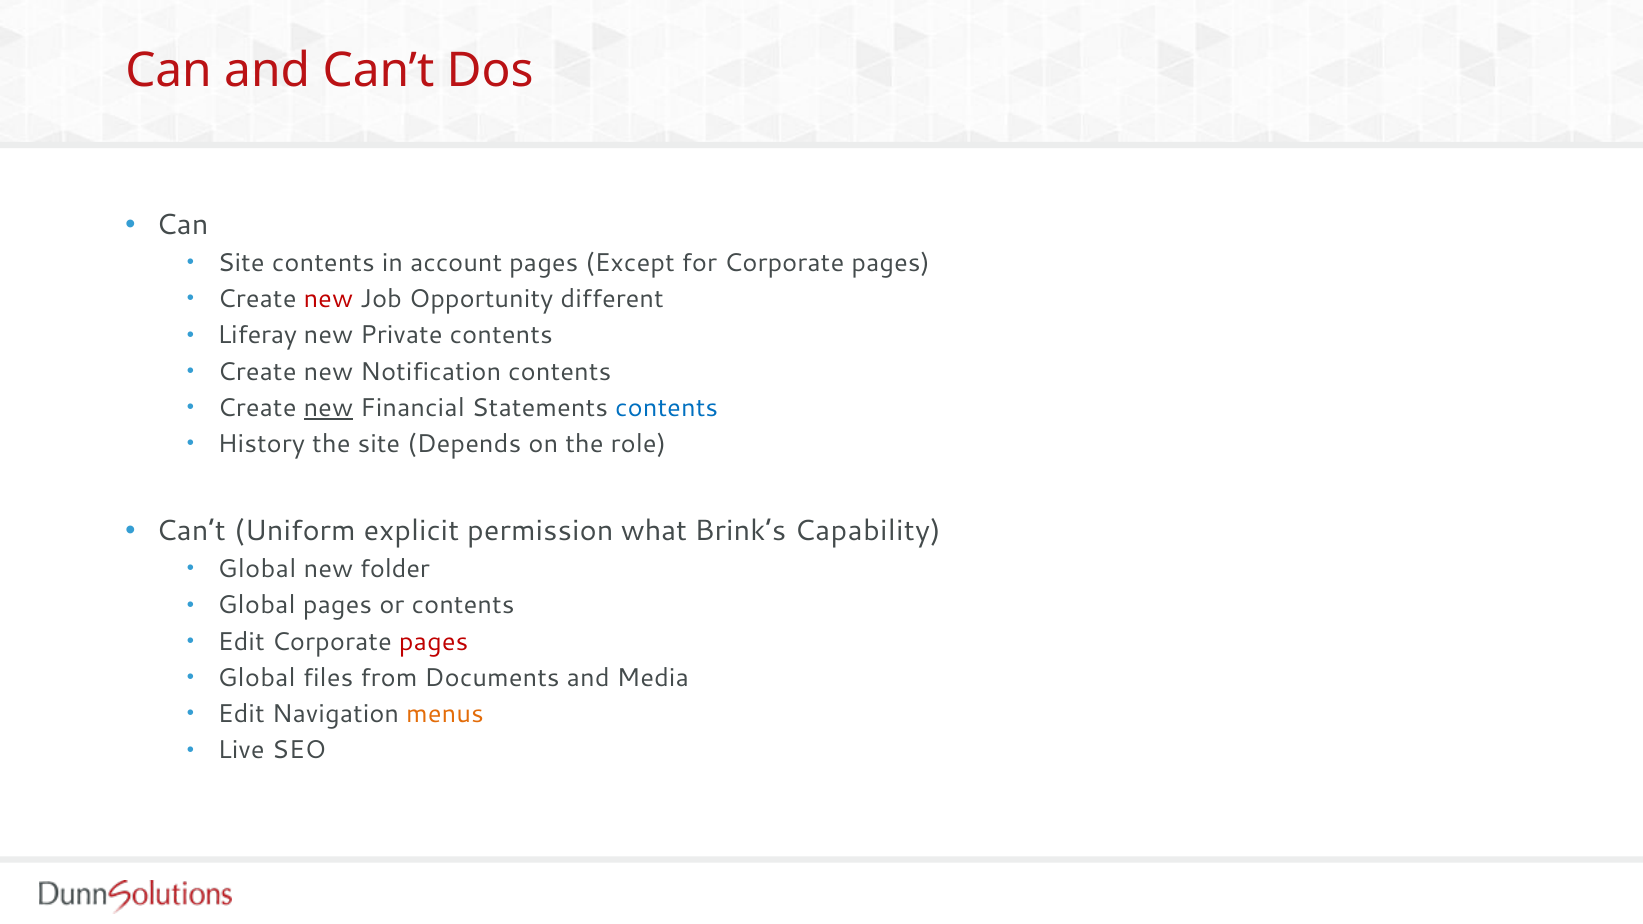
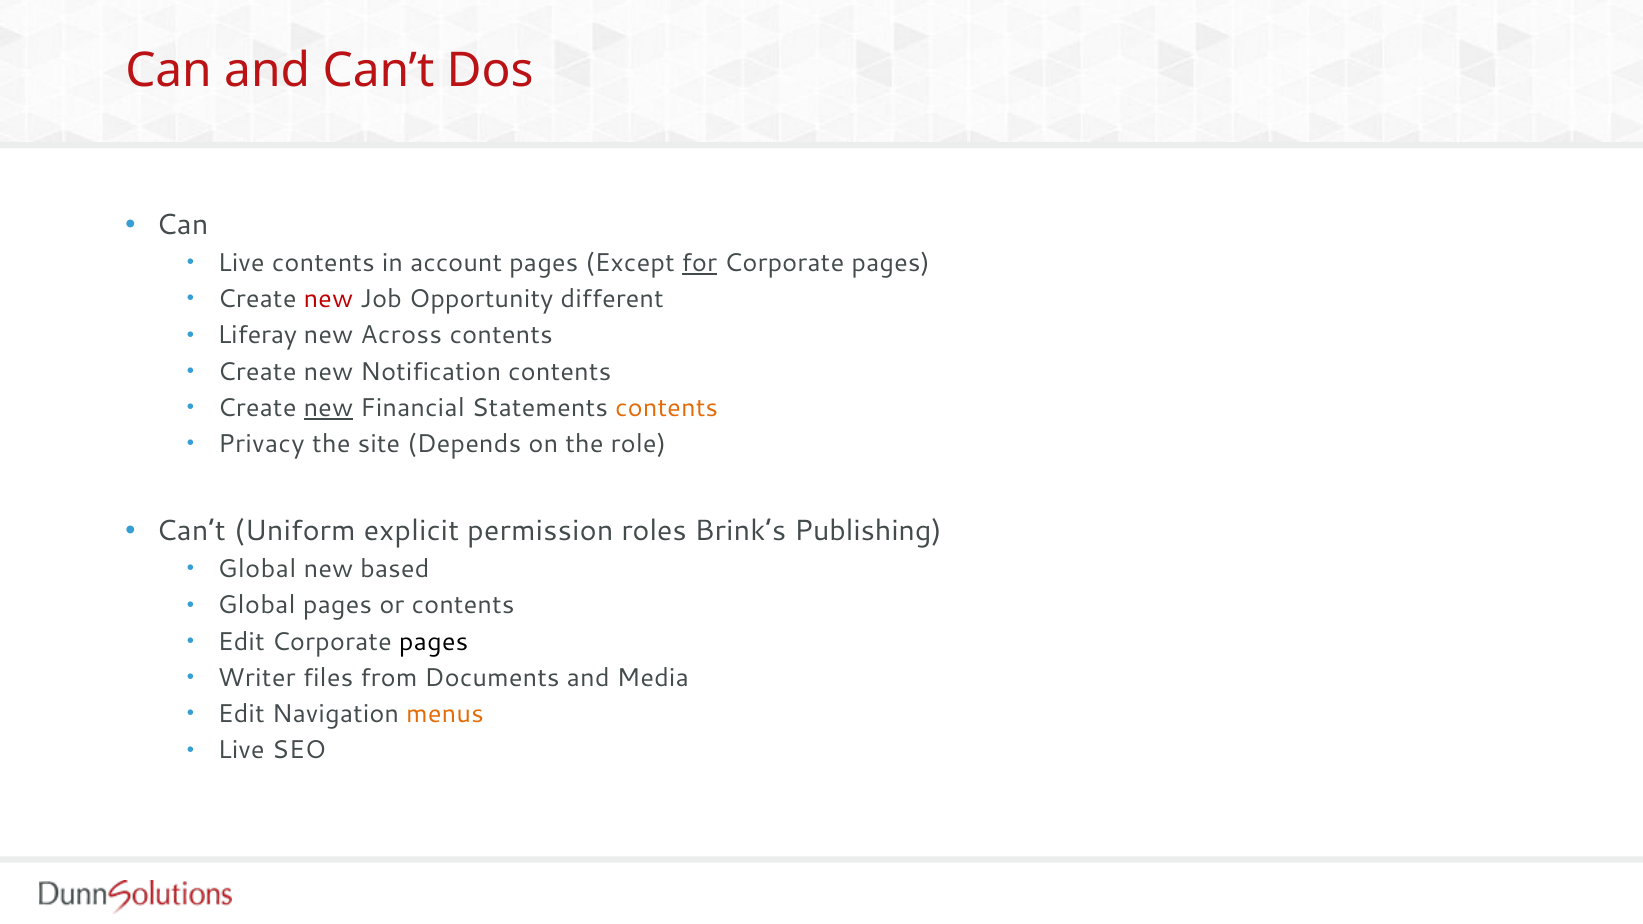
Site at (241, 263): Site -> Live
for underline: none -> present
Private: Private -> Across
contents at (667, 408) colour: blue -> orange
History: History -> Privacy
what: what -> roles
Capability: Capability -> Publishing
folder: folder -> based
pages at (434, 642) colour: red -> black
Global at (257, 678): Global -> Writer
